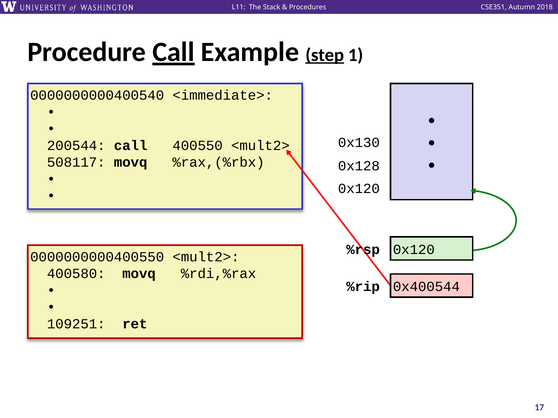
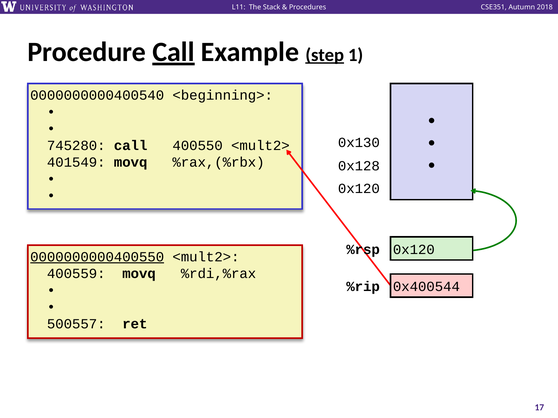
<immediate>: <immediate> -> <beginning>
200544: 200544 -> 745280
508117: 508117 -> 401549
0000000000400550 underline: none -> present
400580: 400580 -> 400559
109251: 109251 -> 500557
